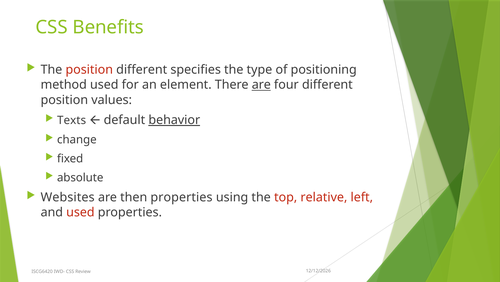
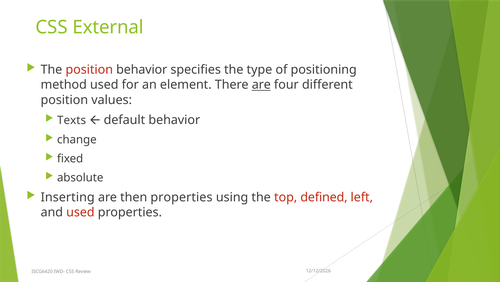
Benefits: Benefits -> External
position different: different -> behavior
behavior at (174, 120) underline: present -> none
Websites: Websites -> Inserting
relative: relative -> defined
